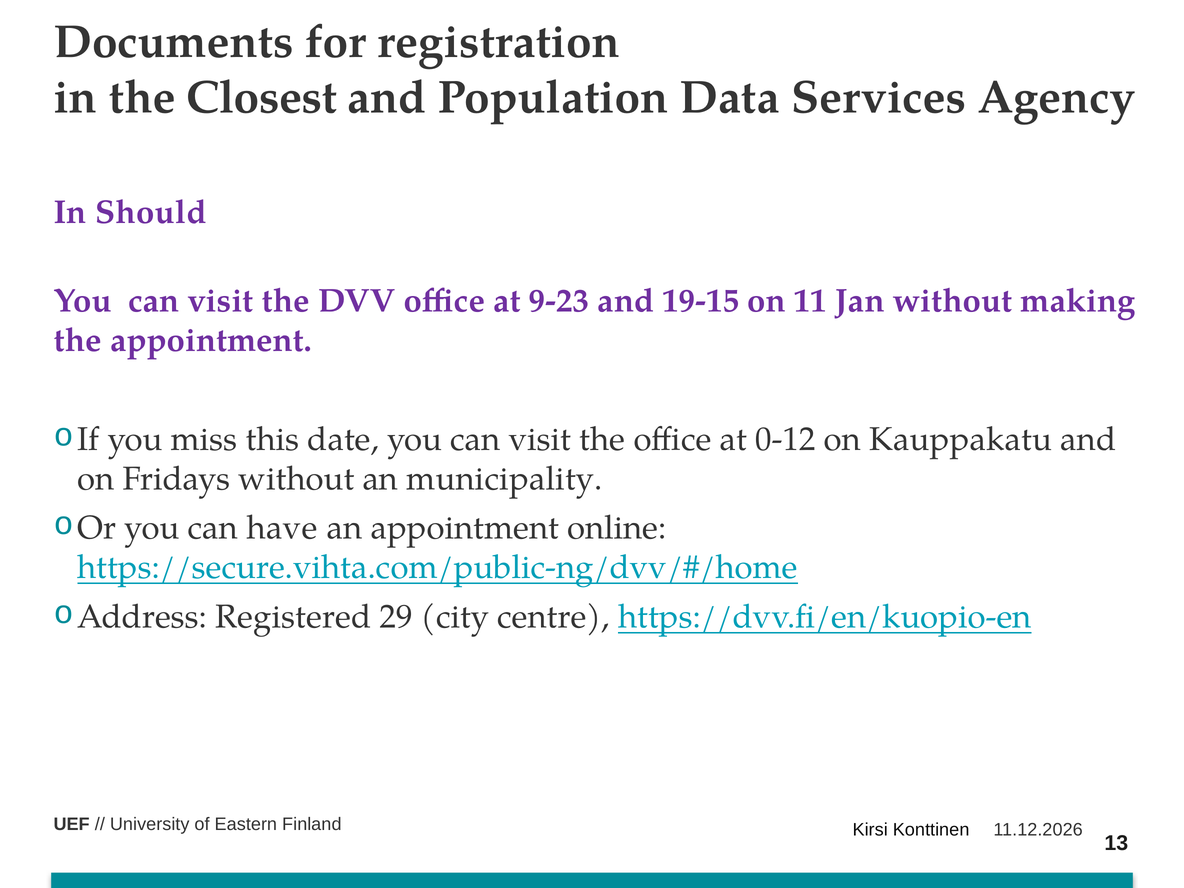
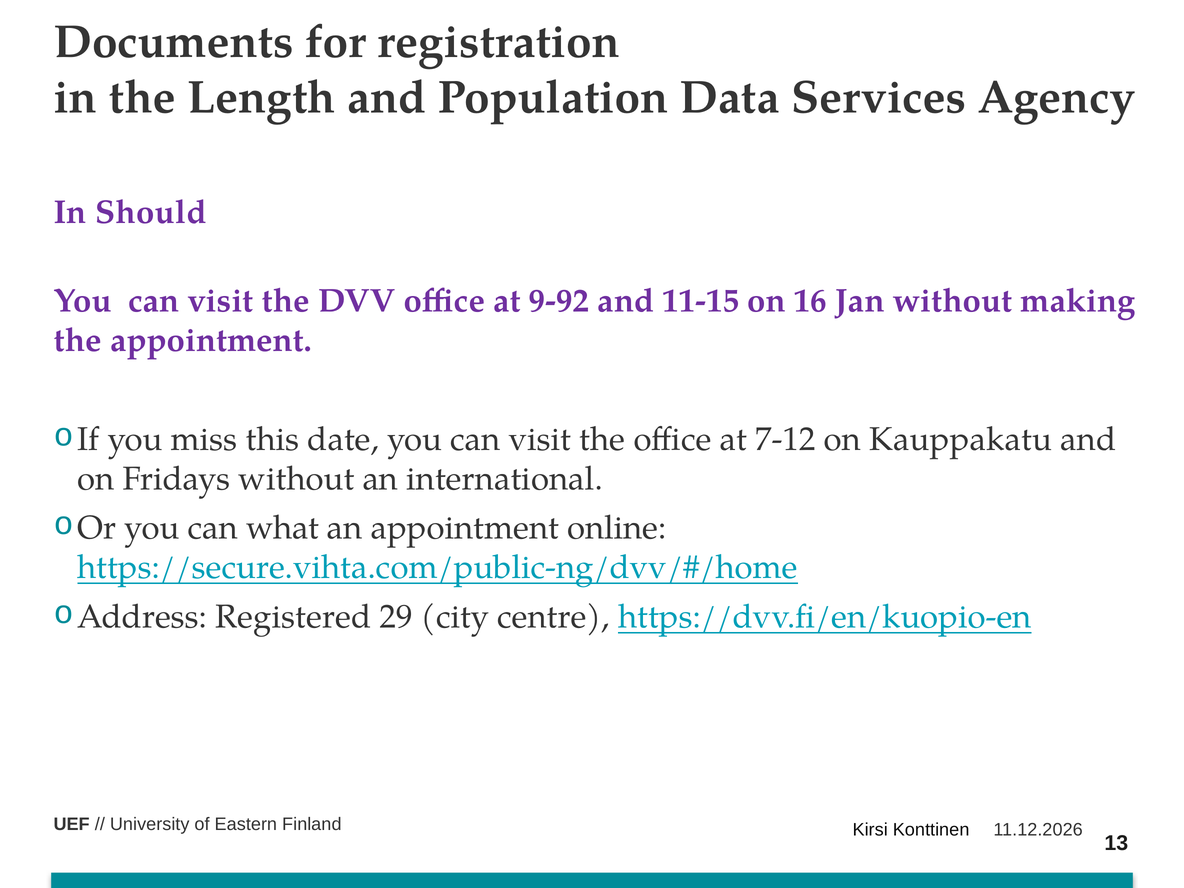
Closest: Closest -> Length
9-23: 9-23 -> 9-92
19-15: 19-15 -> 11-15
11: 11 -> 16
0-12: 0-12 -> 7-12
municipality: municipality -> international
have: have -> what
